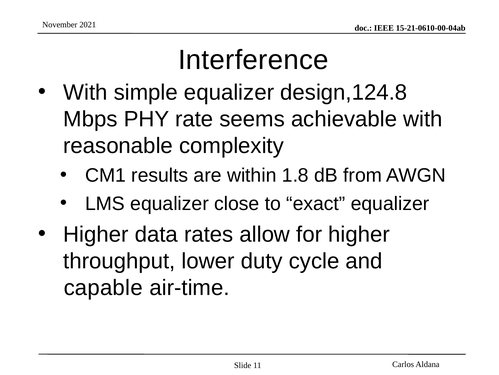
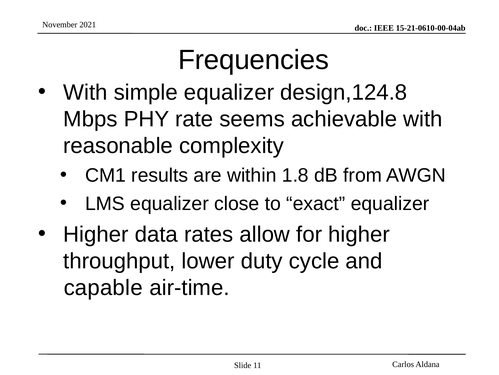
Interference: Interference -> Frequencies
